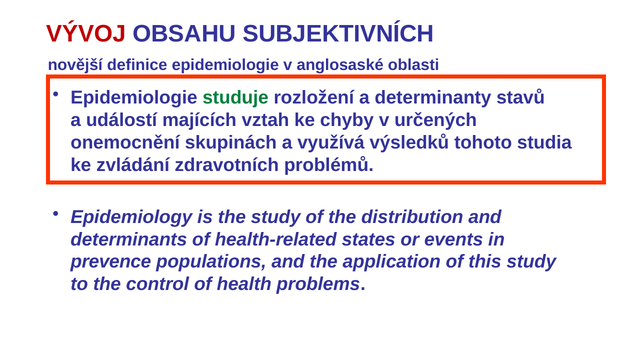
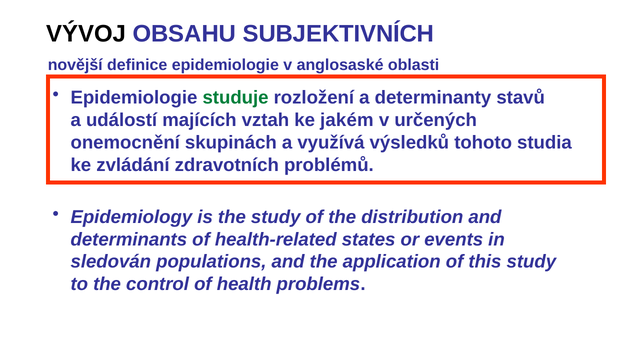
VÝVOJ colour: red -> black
chyby: chyby -> jakém
prevence: prevence -> sledován
